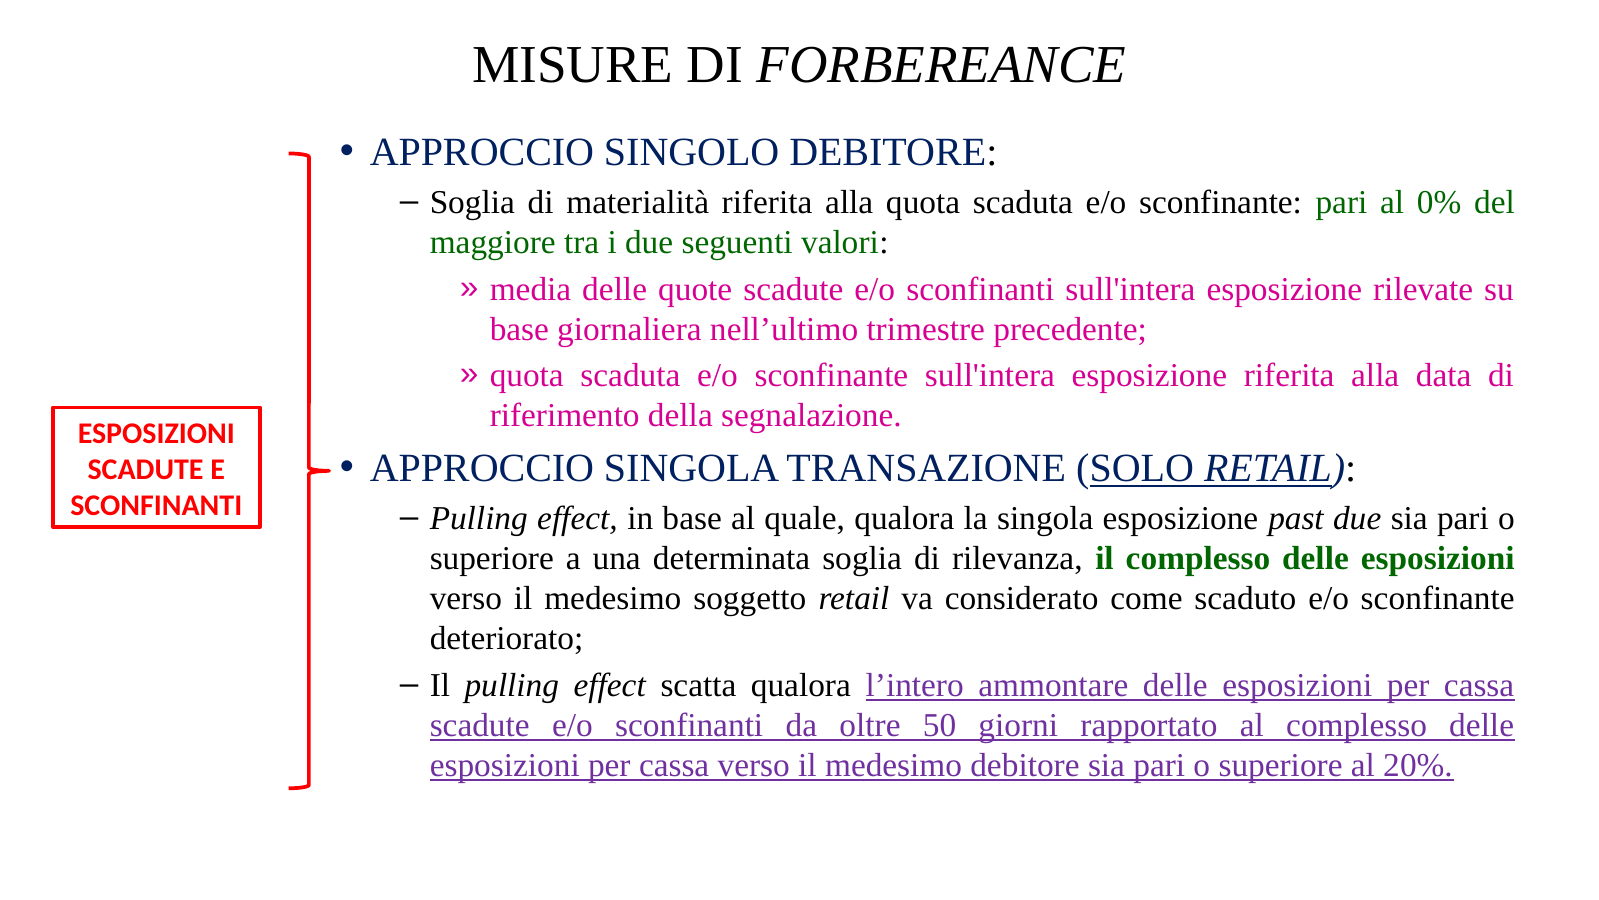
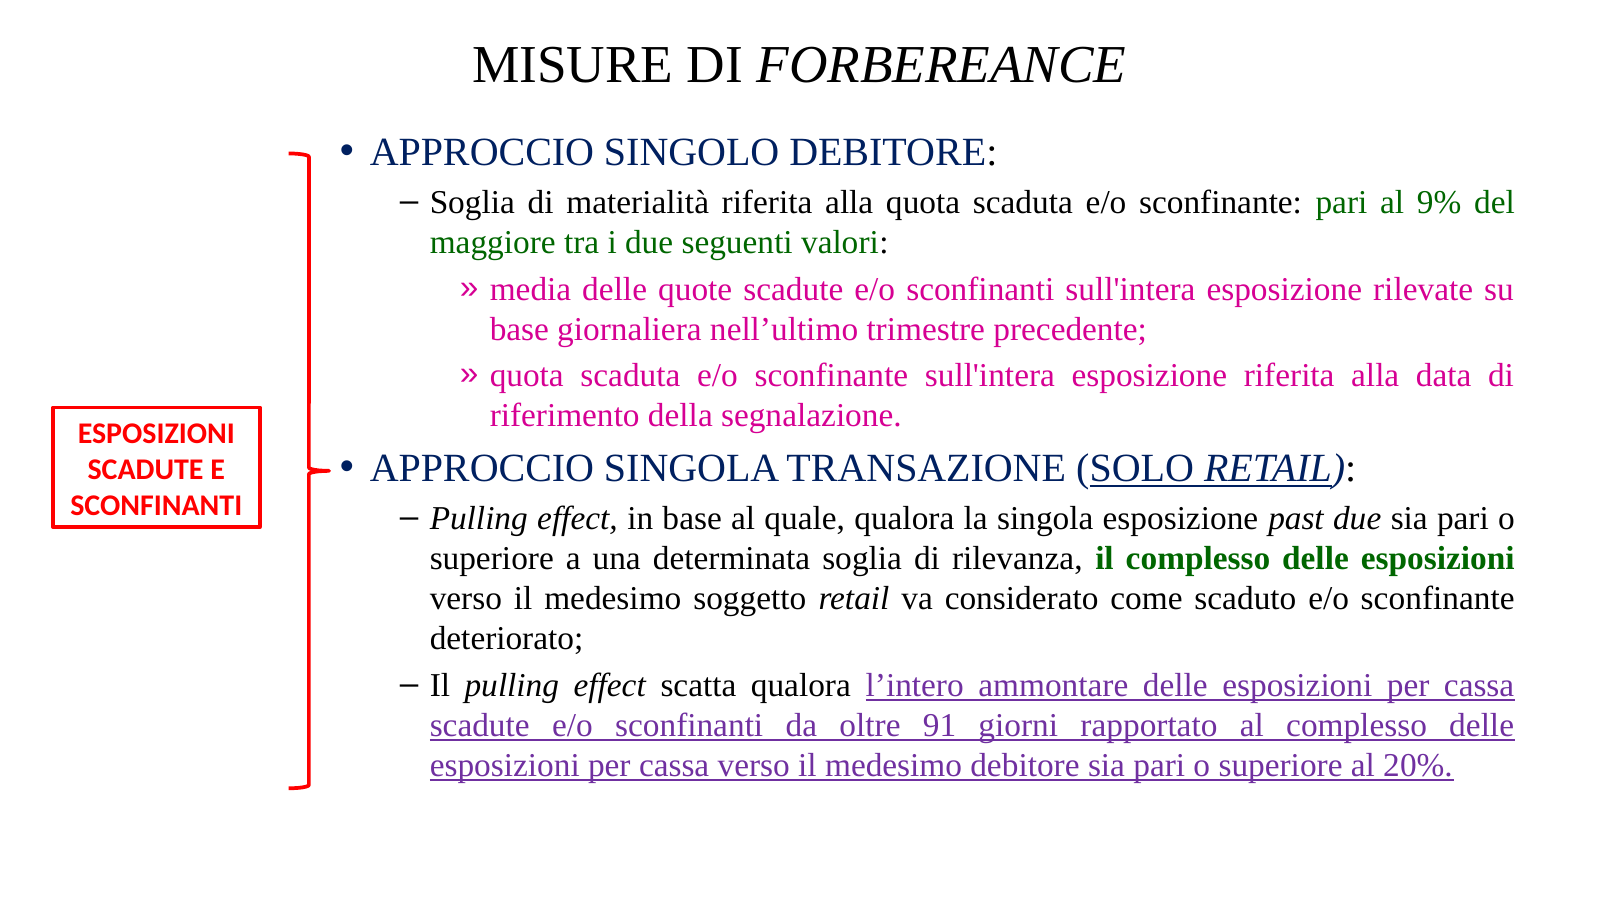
0%: 0% -> 9%
50: 50 -> 91
